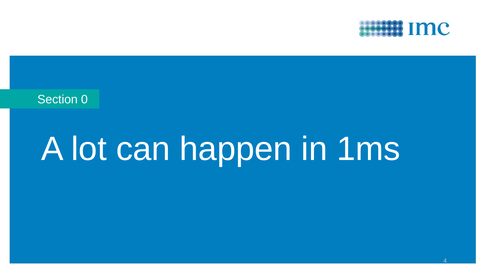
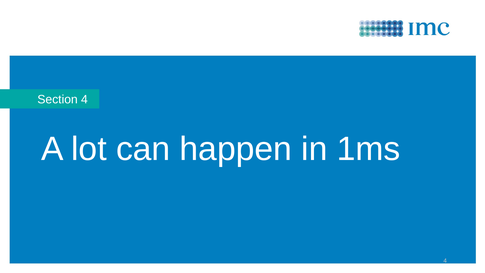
Section 0: 0 -> 4
